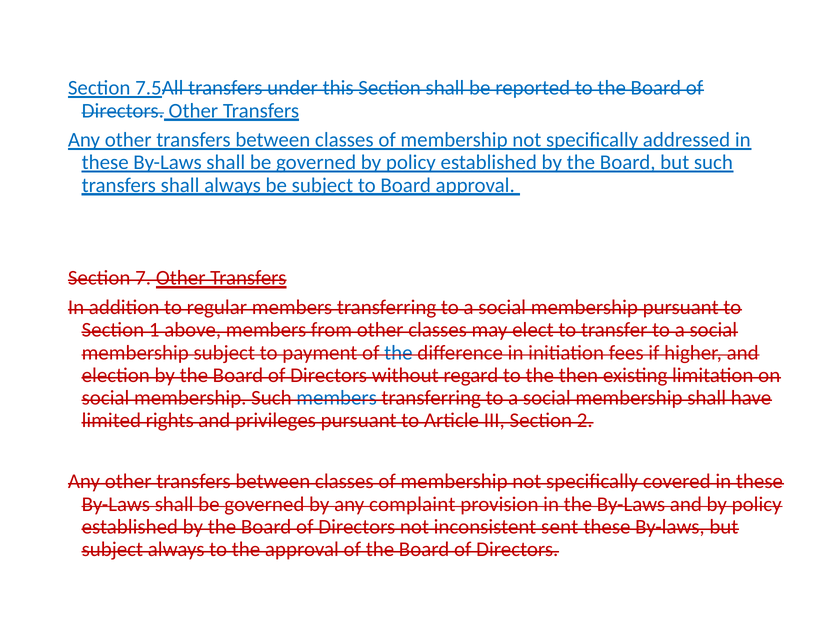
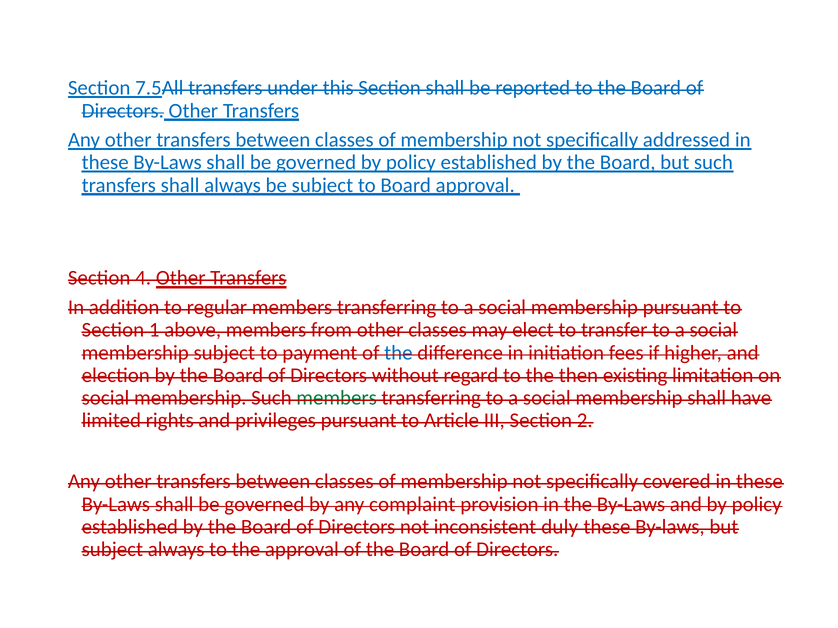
7: 7 -> 4
members at (337, 398) colour: blue -> green
sent: sent -> duly
